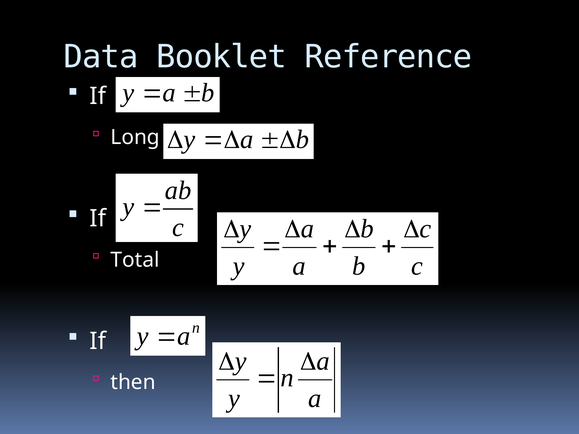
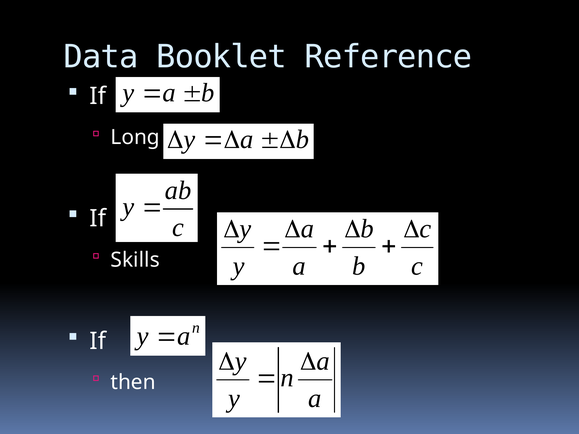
Total: Total -> Skills
